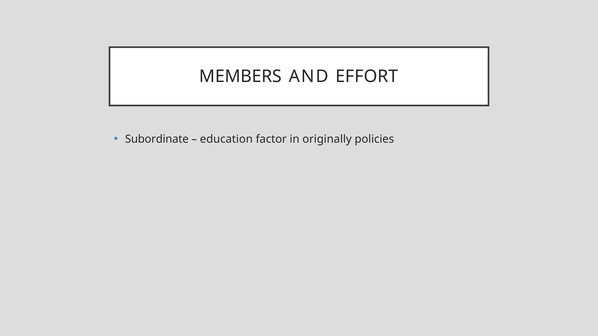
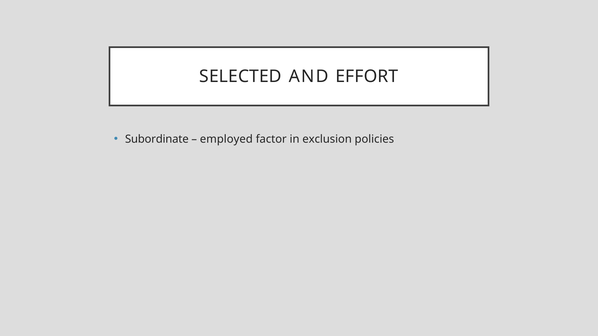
MEMBERS: MEMBERS -> SELECTED
education: education -> employed
originally: originally -> exclusion
